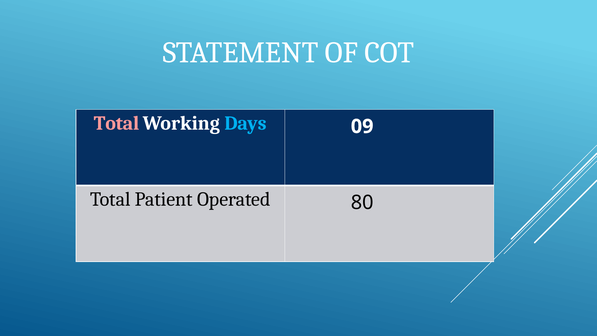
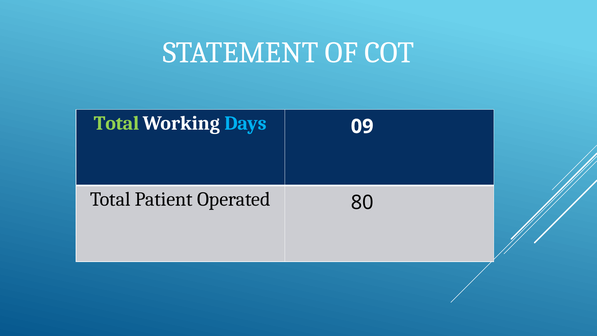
Total at (117, 123) colour: pink -> light green
